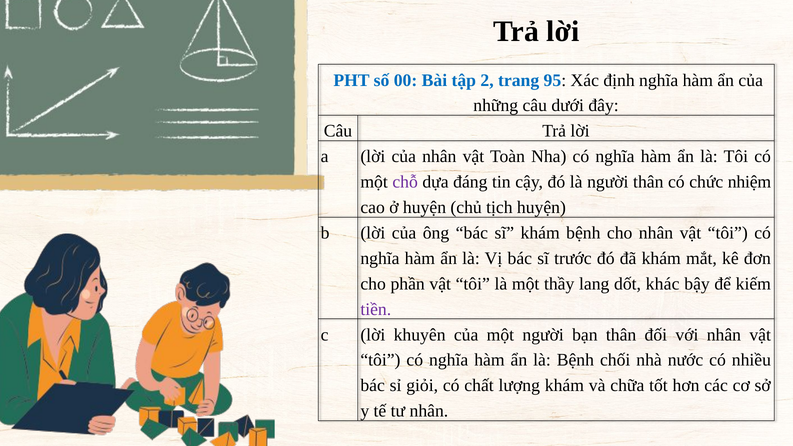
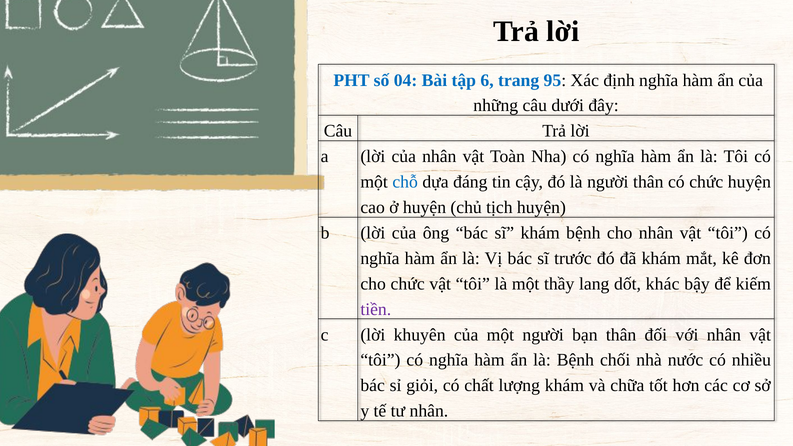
00: 00 -> 04
2: 2 -> 6
chỗ colour: purple -> blue
chức nhiệm: nhiệm -> huyện
cho phần: phần -> chức
